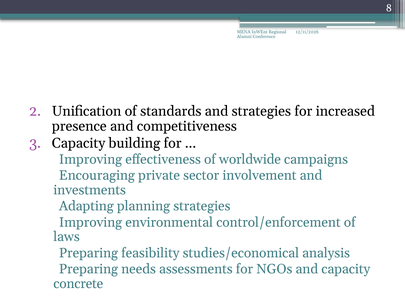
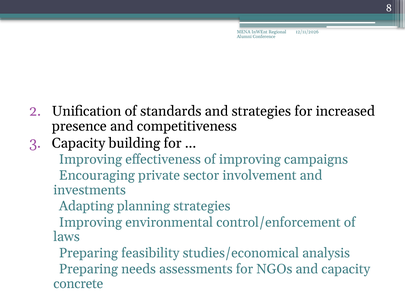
of worldwide: worldwide -> improving
